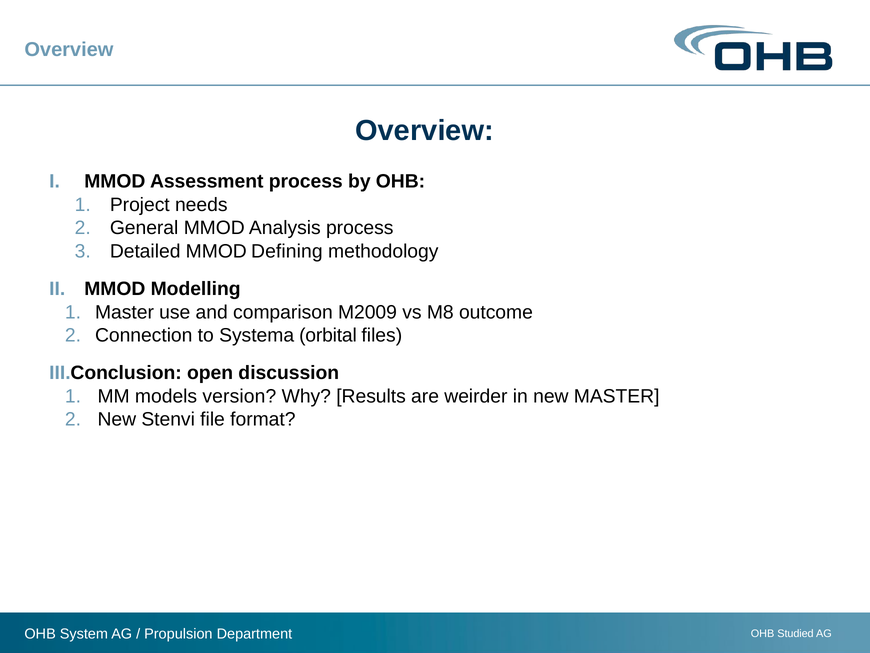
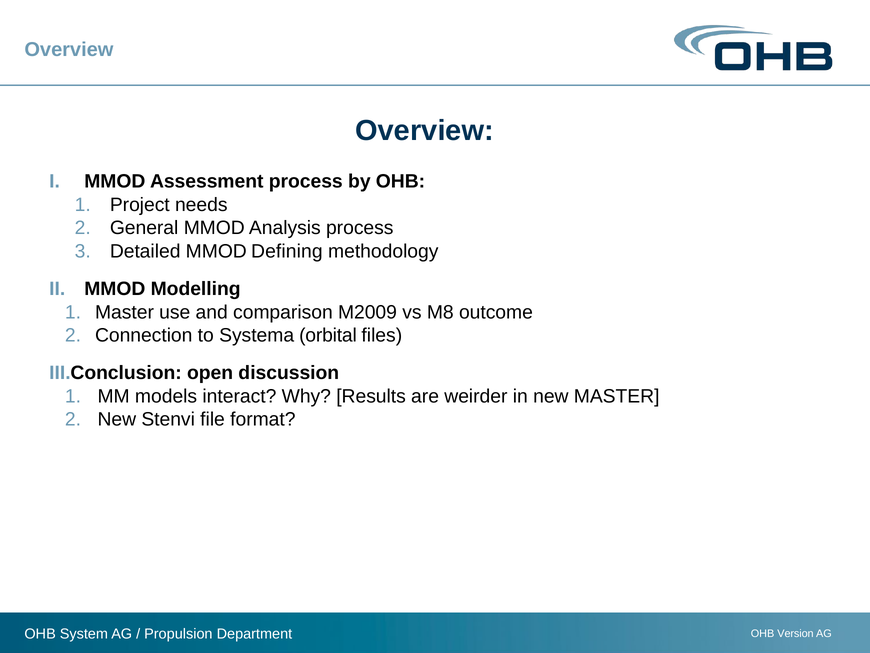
version: version -> interact
Studied: Studied -> Version
